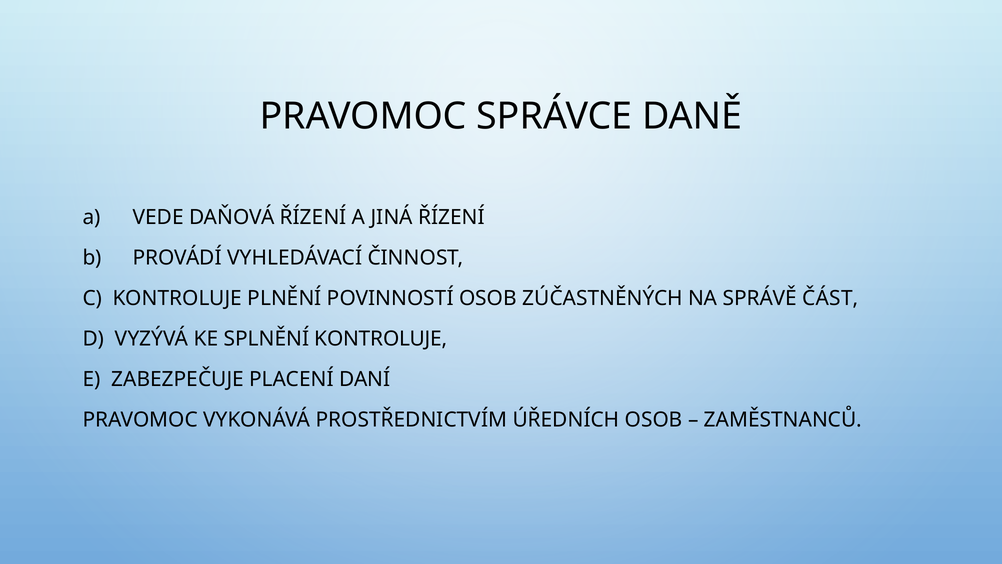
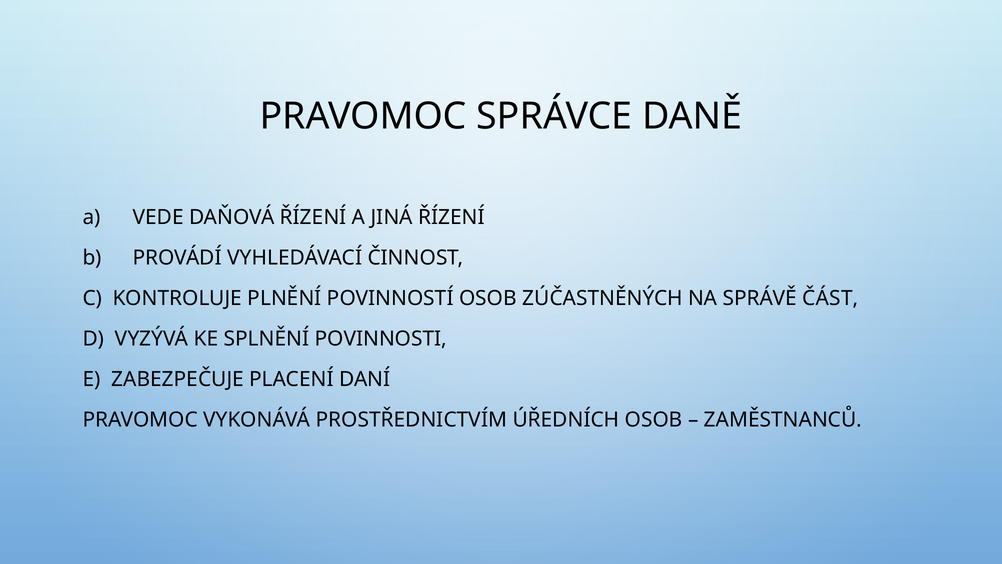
SPLNĚNÍ KONTROLUJE: KONTROLUJE -> POVINNOSTI
